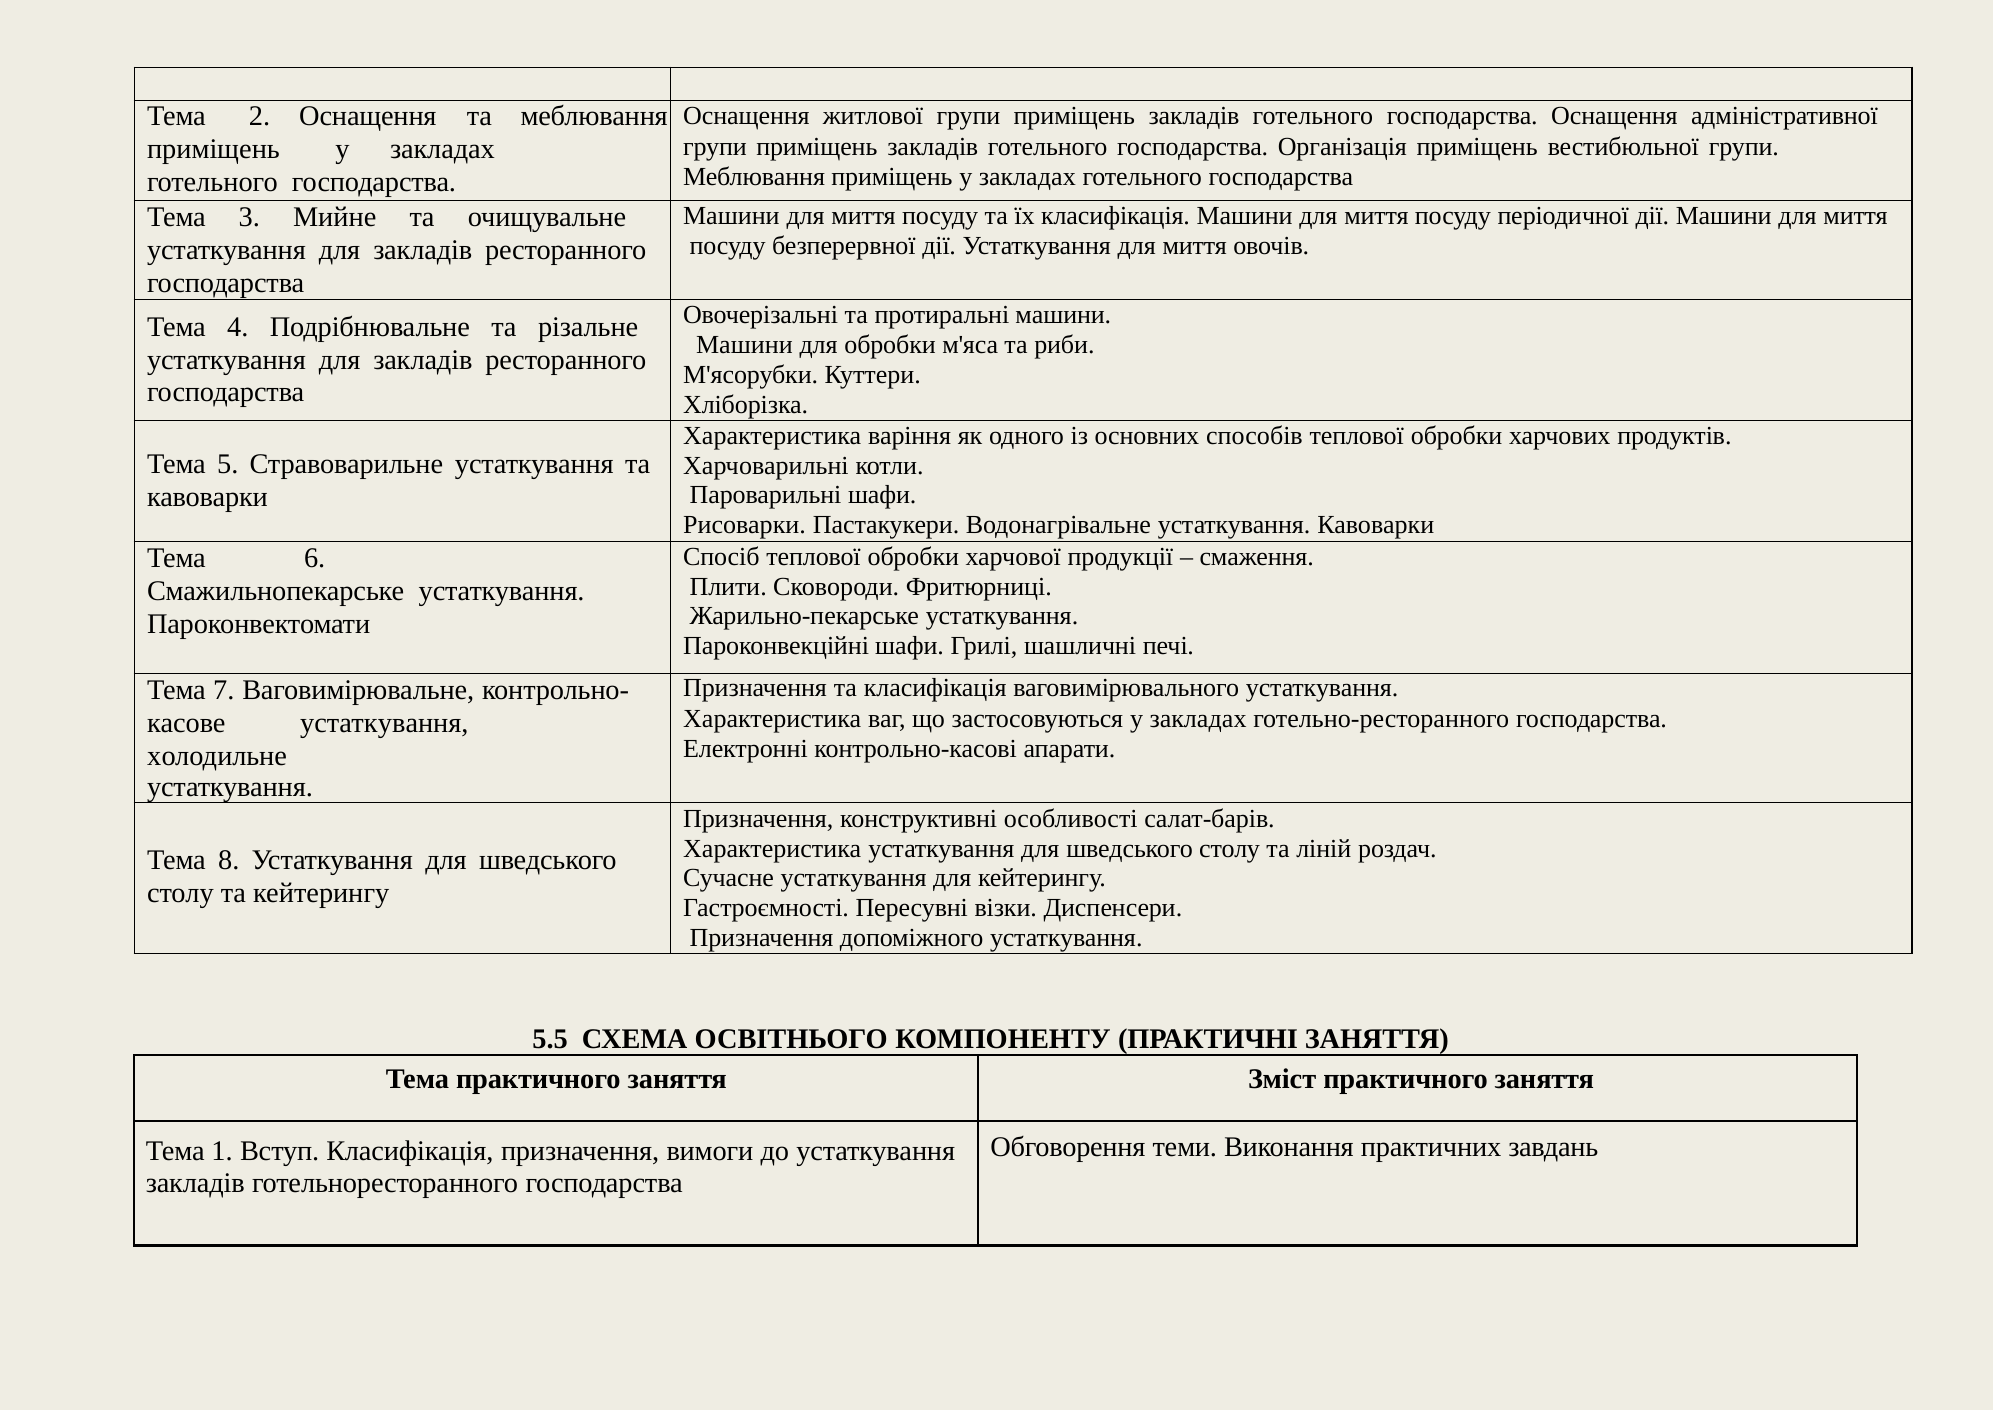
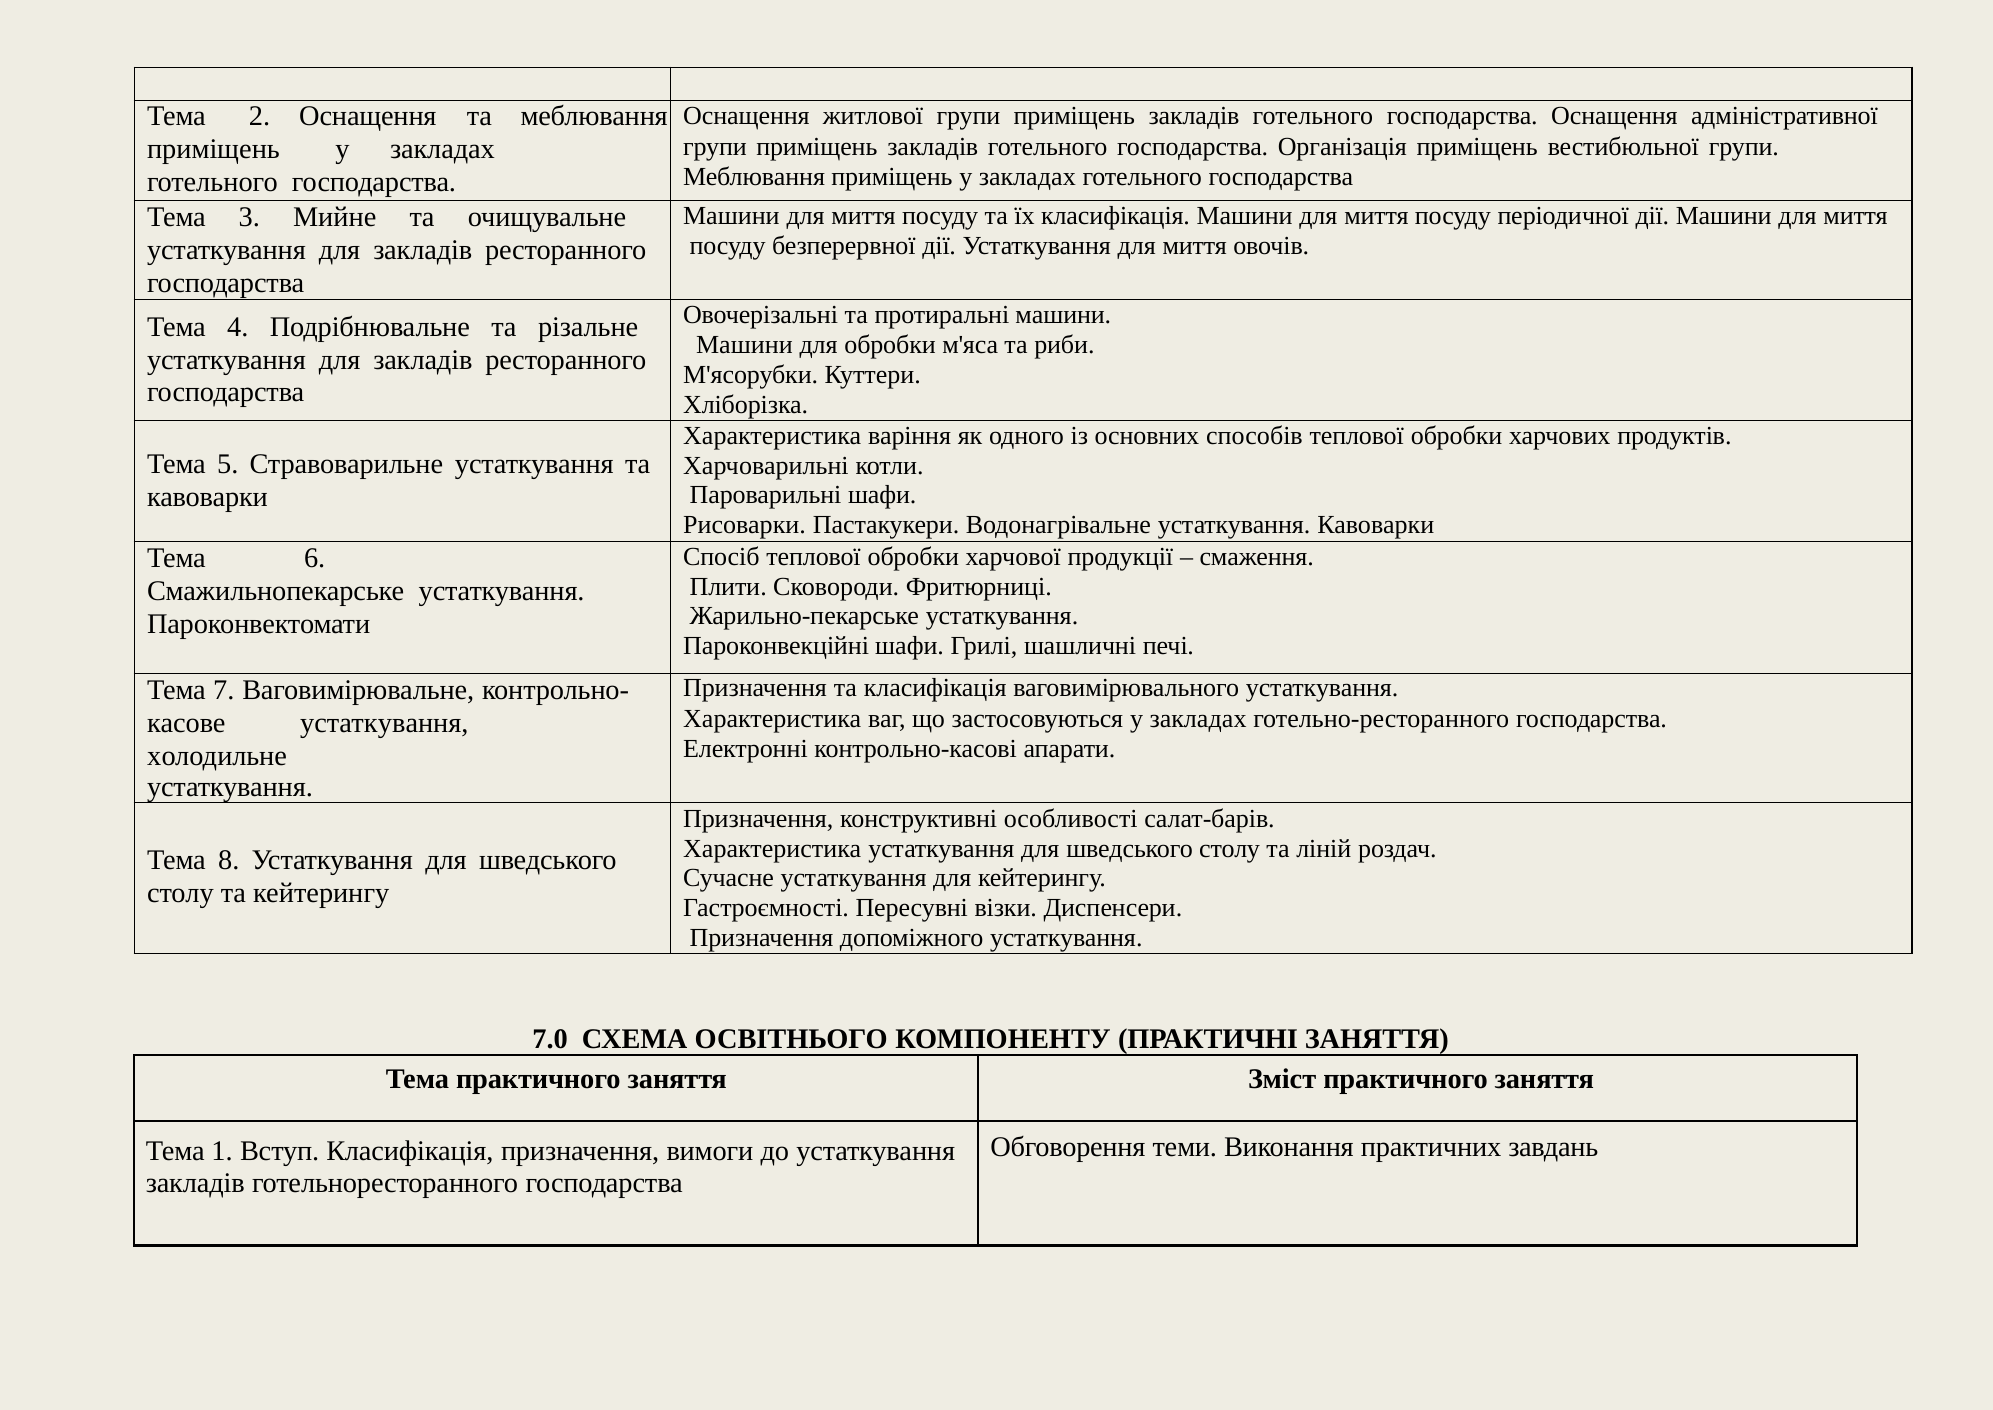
5.5: 5.5 -> 7.0
